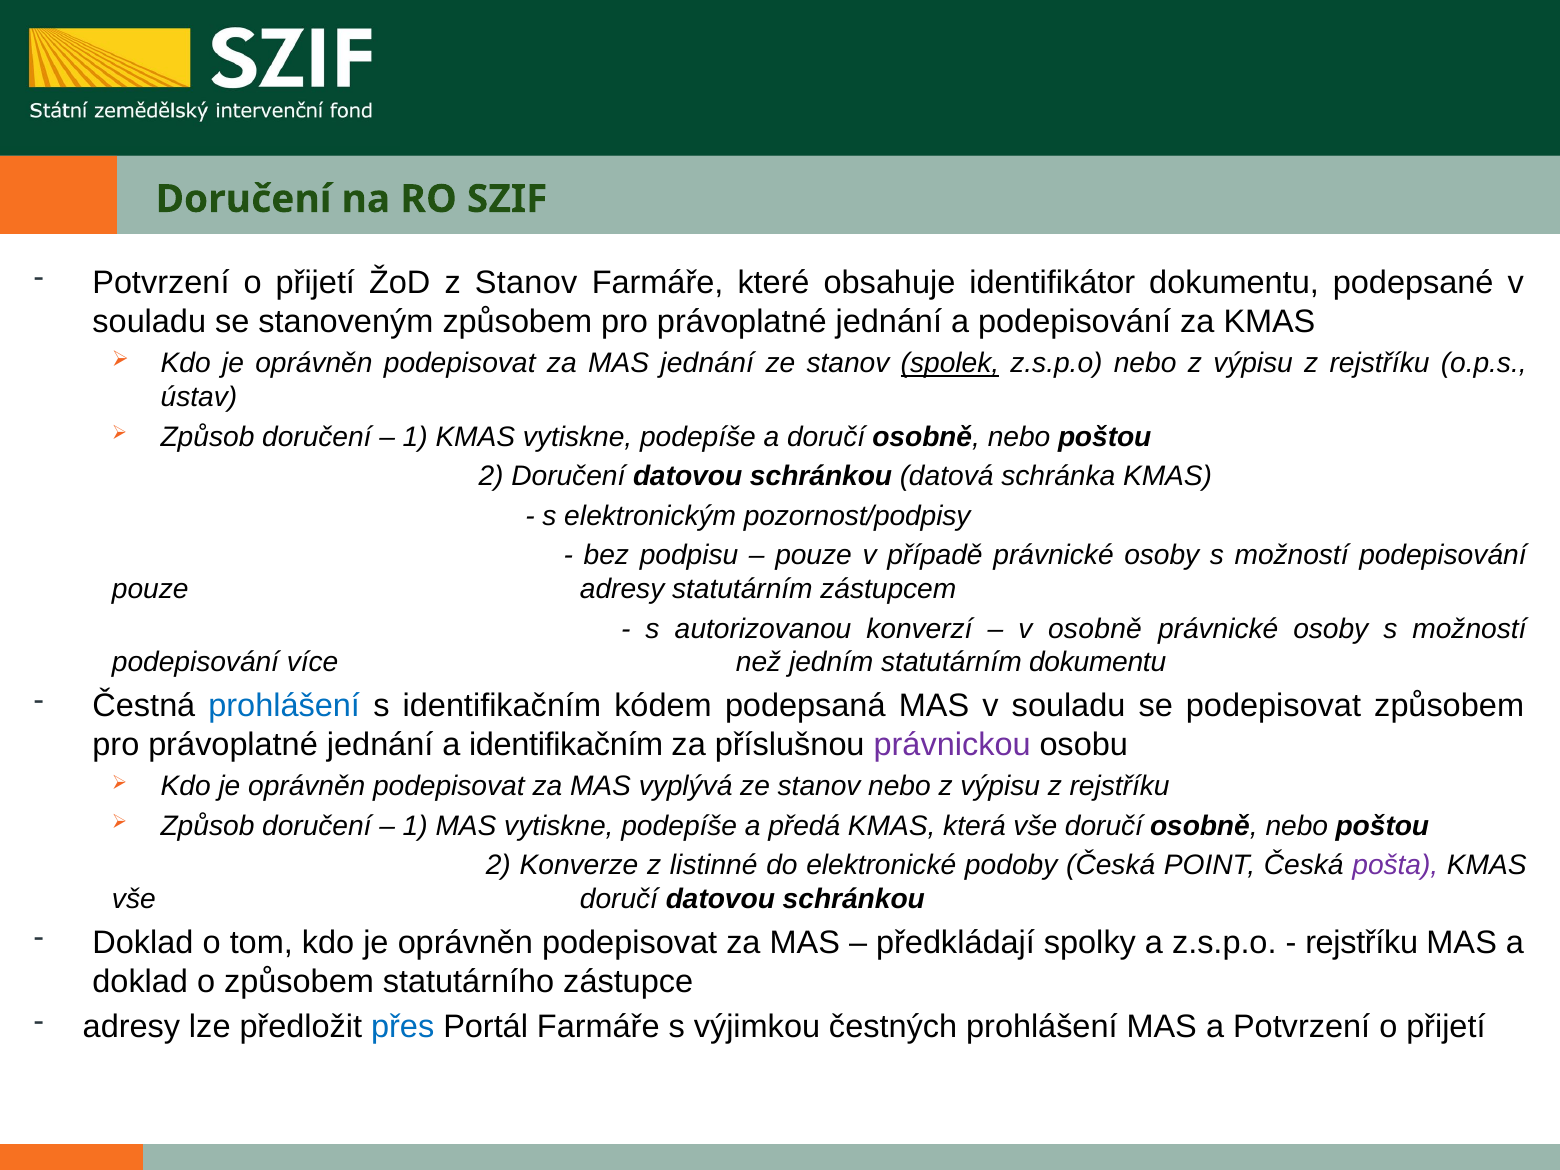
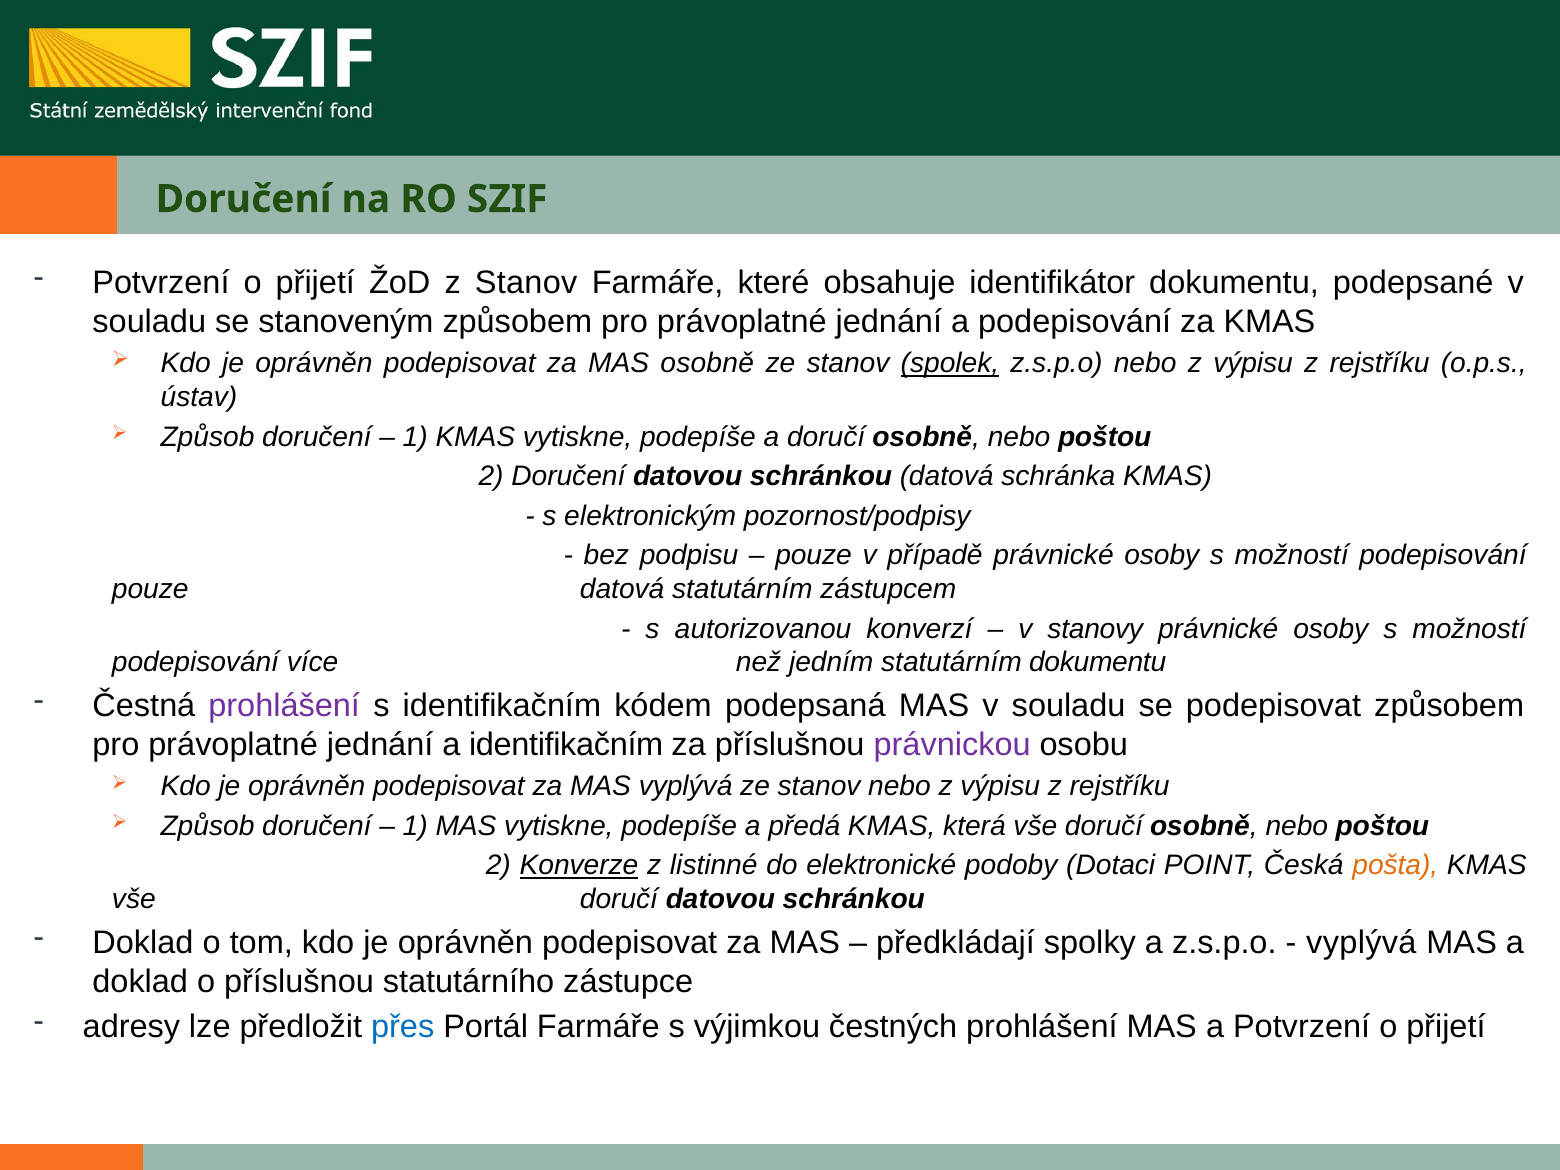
MAS jednání: jednání -> osobně
pouze adresy: adresy -> datová
v osobně: osobně -> stanovy
prohlášení at (284, 706) colour: blue -> purple
Konverze underline: none -> present
podoby Česká: Česká -> Dotaci
pošta colour: purple -> orange
rejstříku at (1362, 943): rejstříku -> vyplývá
o způsobem: způsobem -> příslušnou
